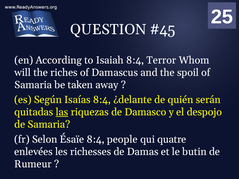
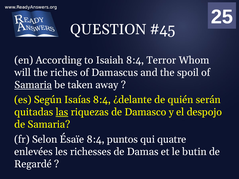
Samaria at (33, 85) underline: none -> present
people: people -> puntos
Rumeur: Rumeur -> Regardé
